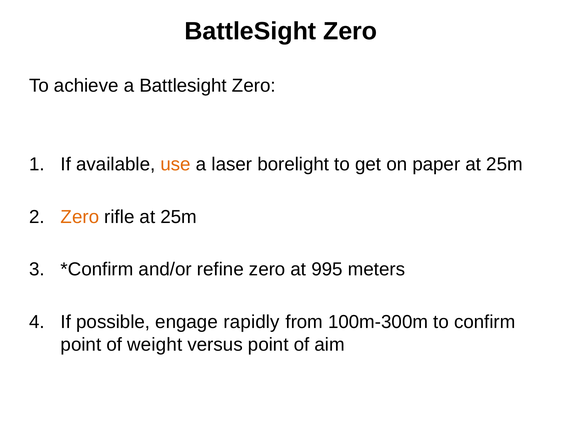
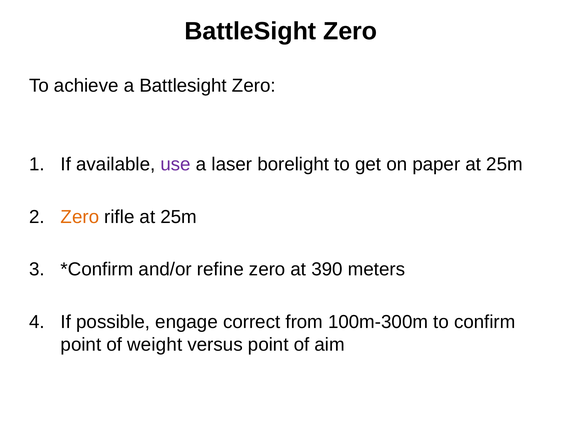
use colour: orange -> purple
995: 995 -> 390
rapidly: rapidly -> correct
